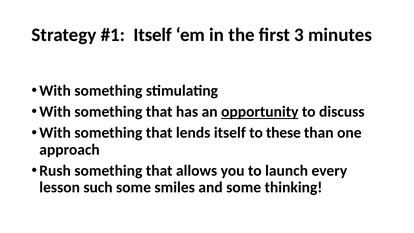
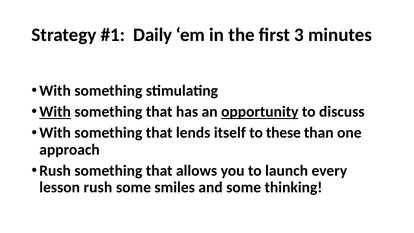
Itself at (153, 35): Itself -> Daily
With at (55, 112) underline: none -> present
lesson such: such -> rush
